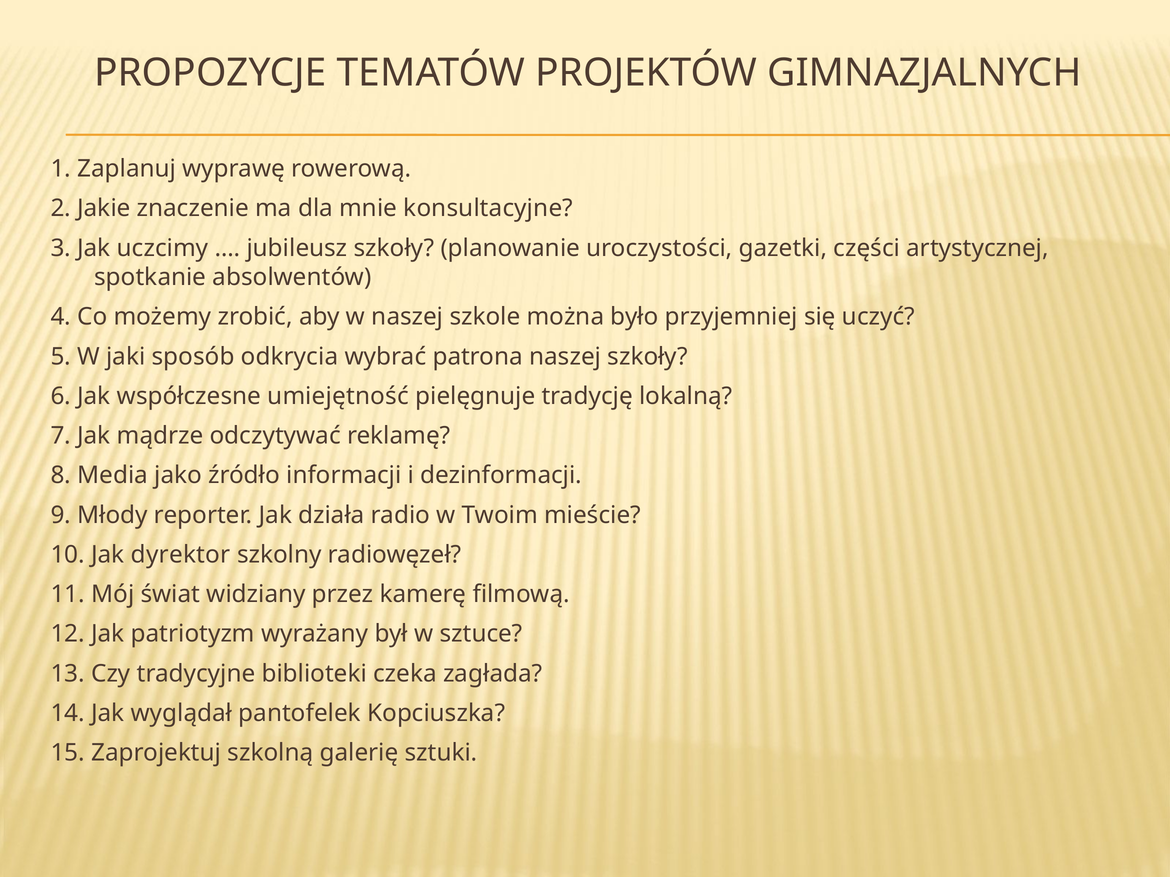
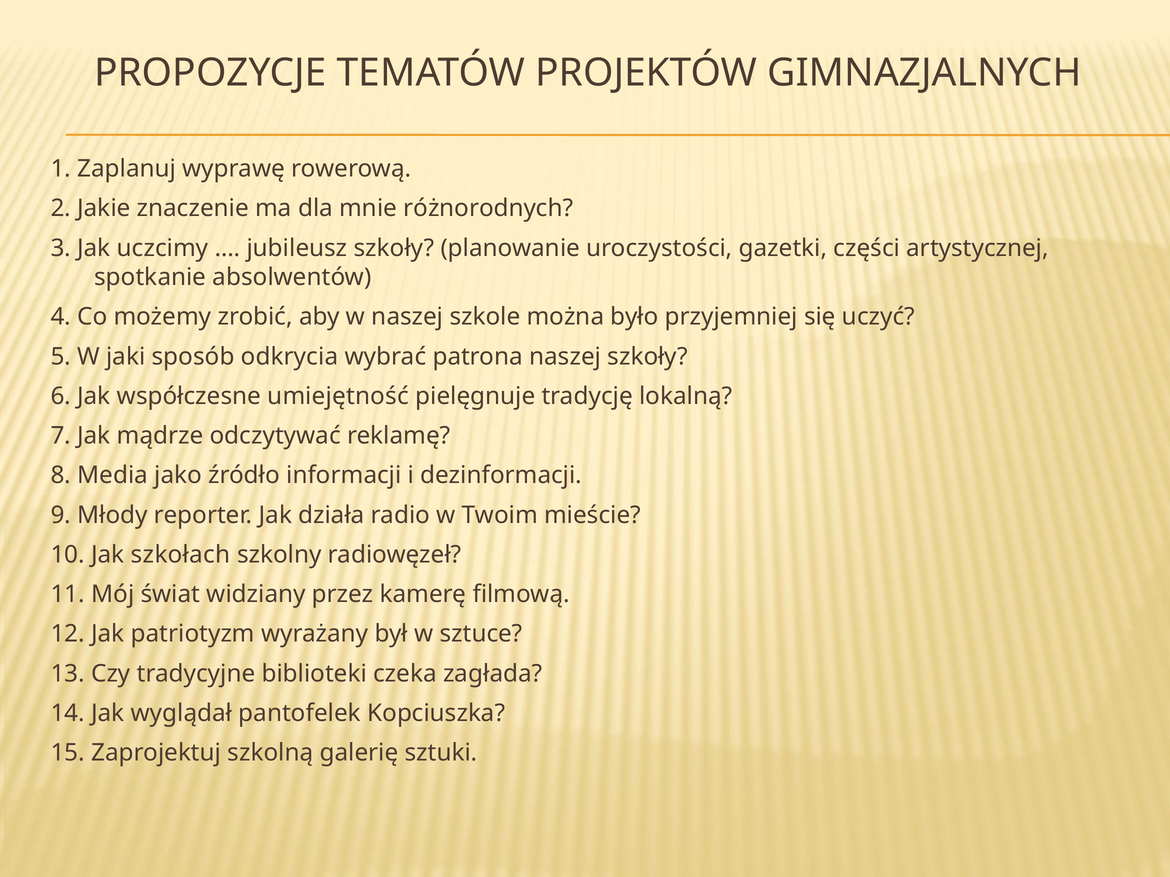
konsultacyjne: konsultacyjne -> różnorodnych
dyrektor: dyrektor -> szkołach
